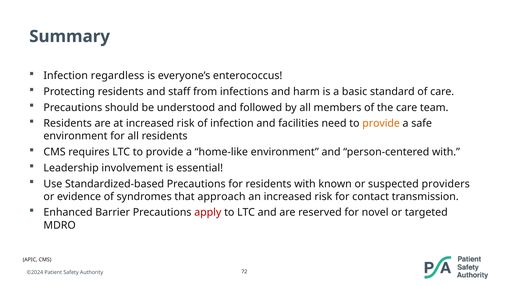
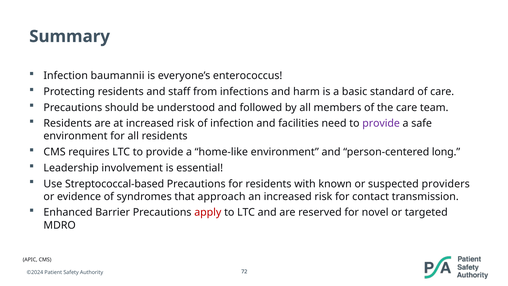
regardless: regardless -> baumannii
provide at (381, 123) colour: orange -> purple
person-centered with: with -> long
Standardized-based: Standardized-based -> Streptococcal-based
